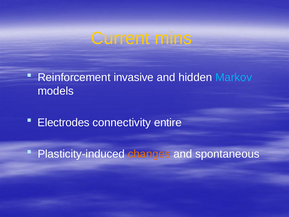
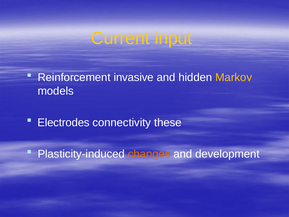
mins: mins -> input
Markov colour: light blue -> yellow
entire: entire -> these
spontaneous: spontaneous -> development
